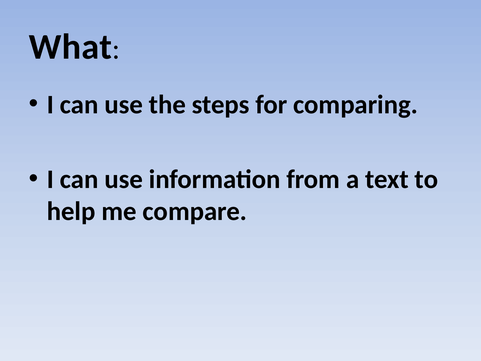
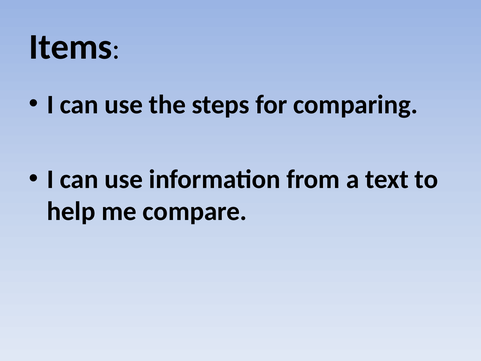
What: What -> Items
